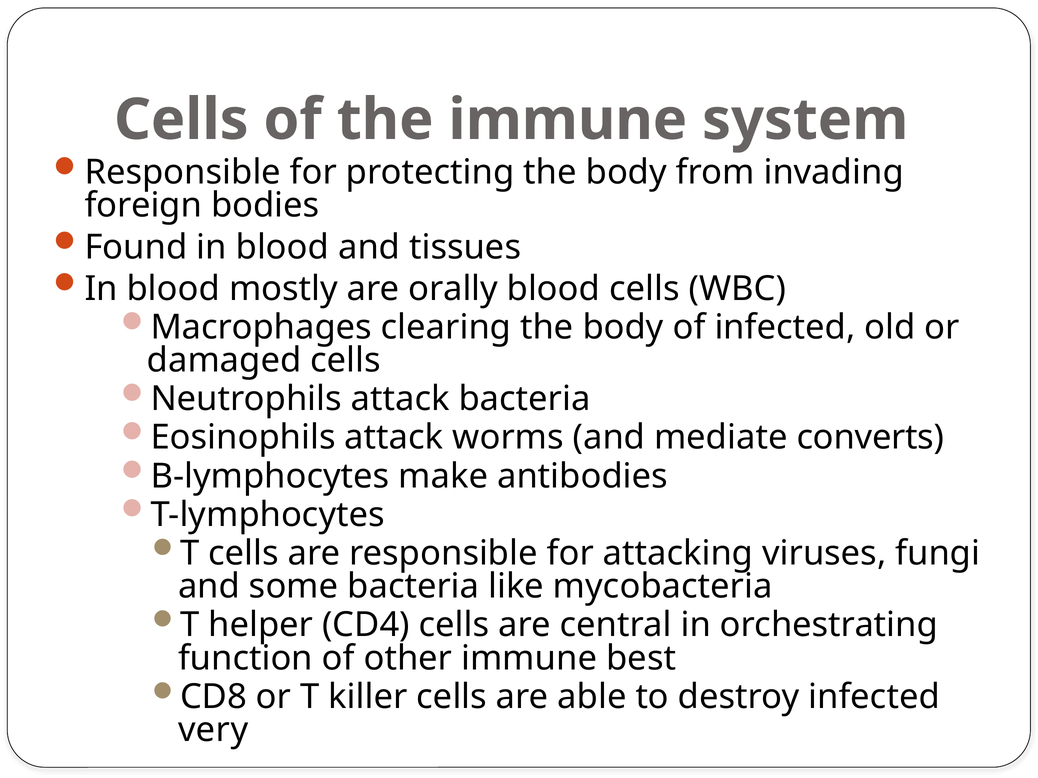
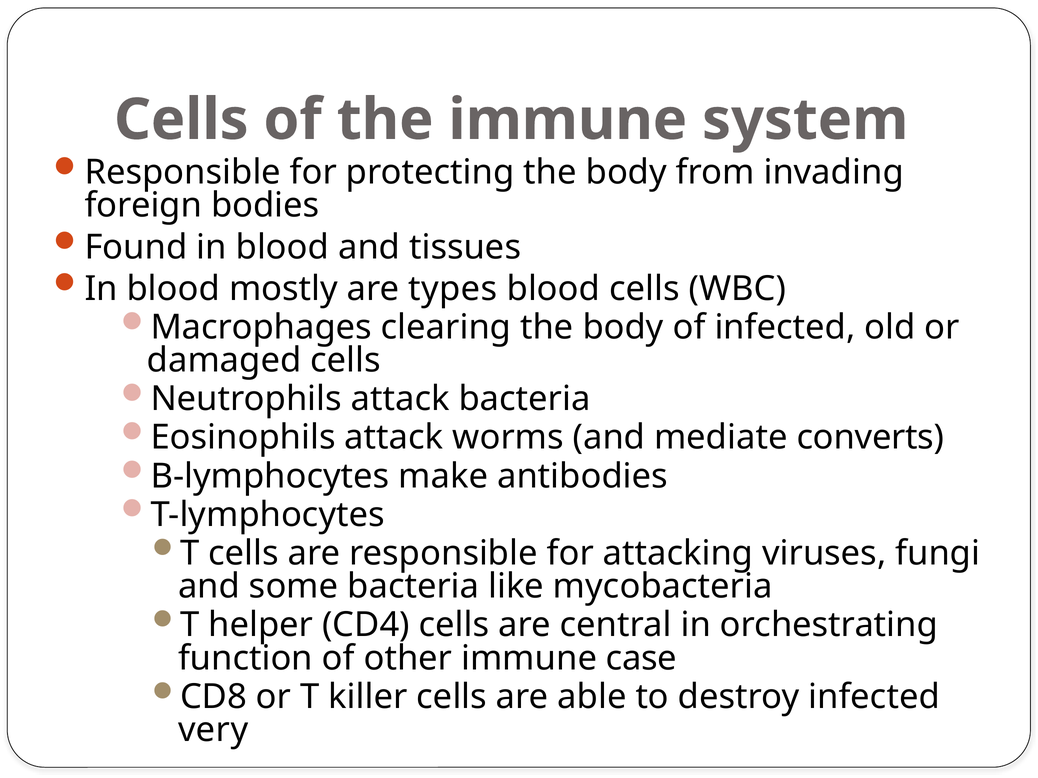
orally: orally -> types
best: best -> case
